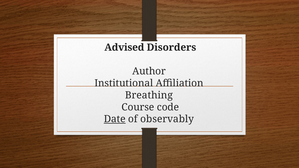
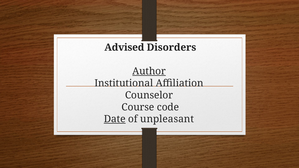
Author underline: none -> present
Breathing: Breathing -> Counselor
observably: observably -> unpleasant
